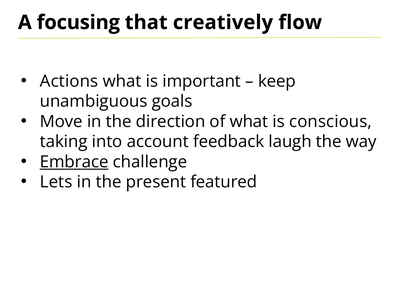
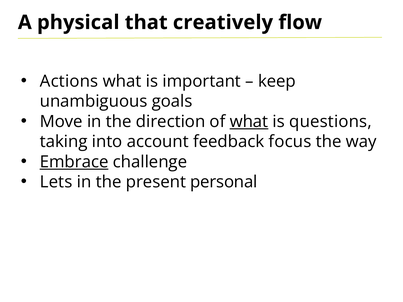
focusing: focusing -> physical
what at (249, 122) underline: none -> present
conscious: conscious -> questions
laugh: laugh -> focus
featured: featured -> personal
